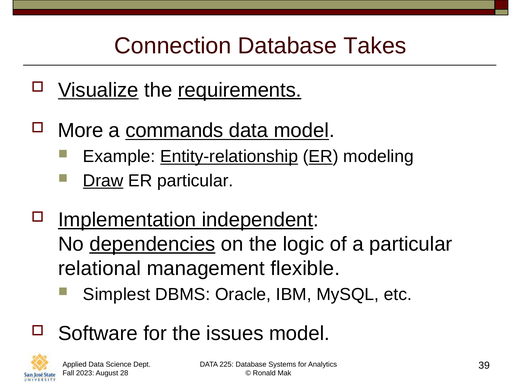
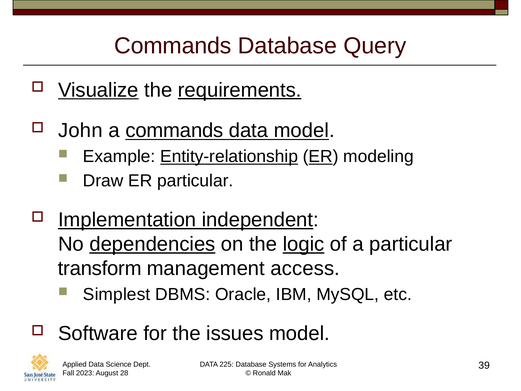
Connection at (173, 46): Connection -> Commands
Takes: Takes -> Query
More: More -> John
Draw underline: present -> none
logic underline: none -> present
relational: relational -> transform
flexible: flexible -> access
